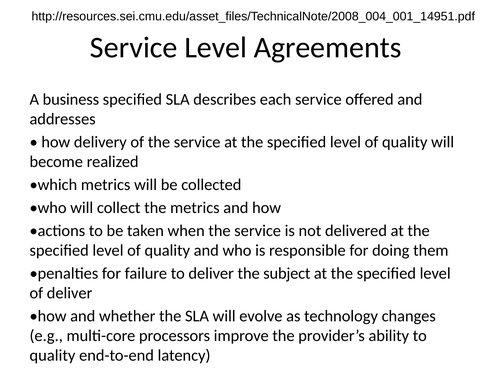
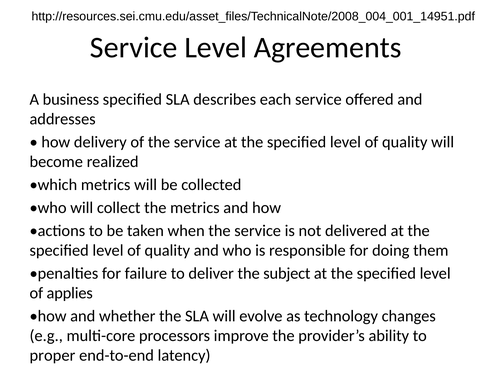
of deliver: deliver -> applies
quality at (52, 355): quality -> proper
